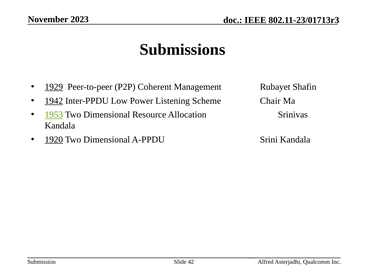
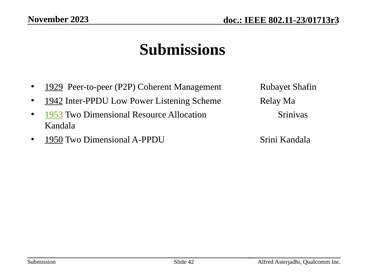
Chair: Chair -> Relay
1920: 1920 -> 1950
